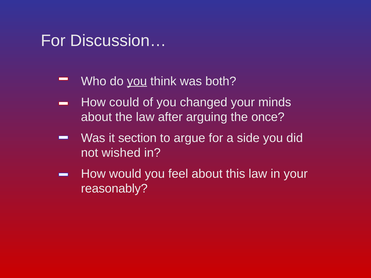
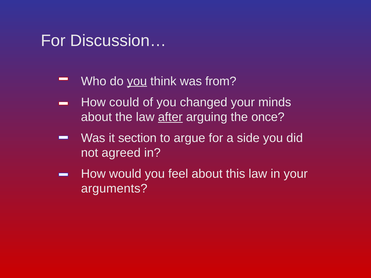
both: both -> from
after underline: none -> present
wished: wished -> agreed
reasonably: reasonably -> arguments
